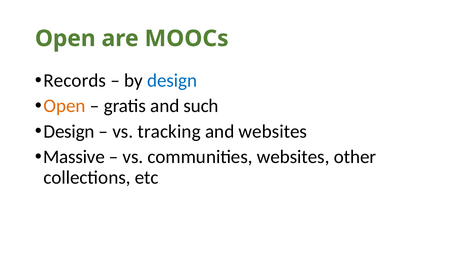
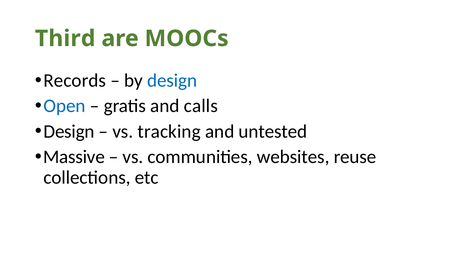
Open at (65, 38): Open -> Third
Open at (65, 106) colour: orange -> blue
such: such -> calls
and websites: websites -> untested
other: other -> reuse
